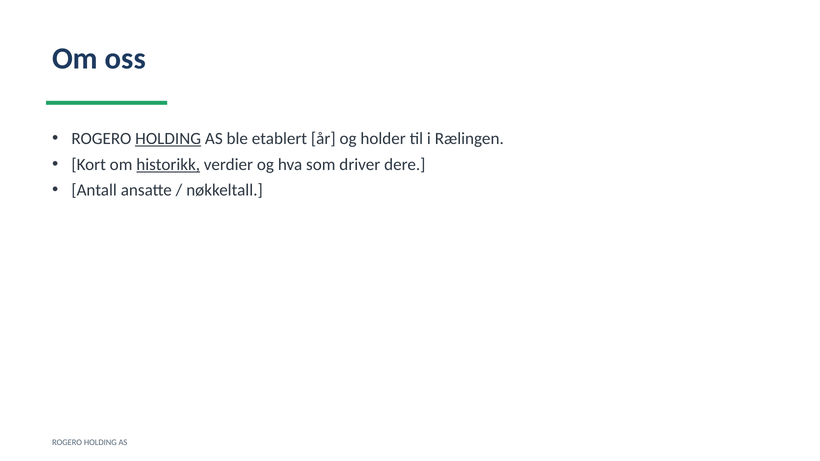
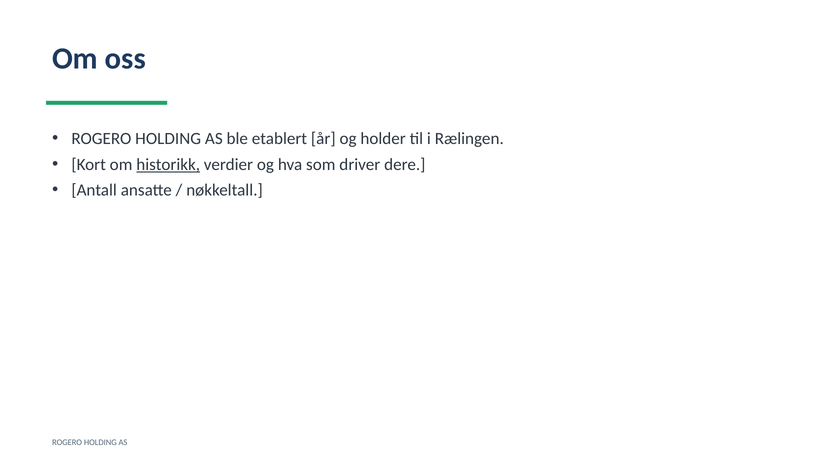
HOLDING at (168, 139) underline: present -> none
